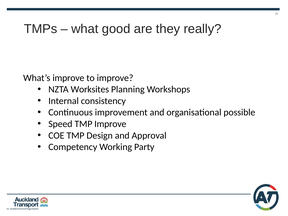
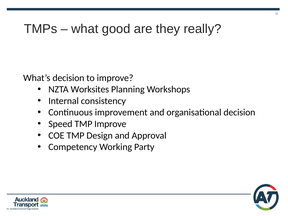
What’s improve: improve -> decision
organisational possible: possible -> decision
